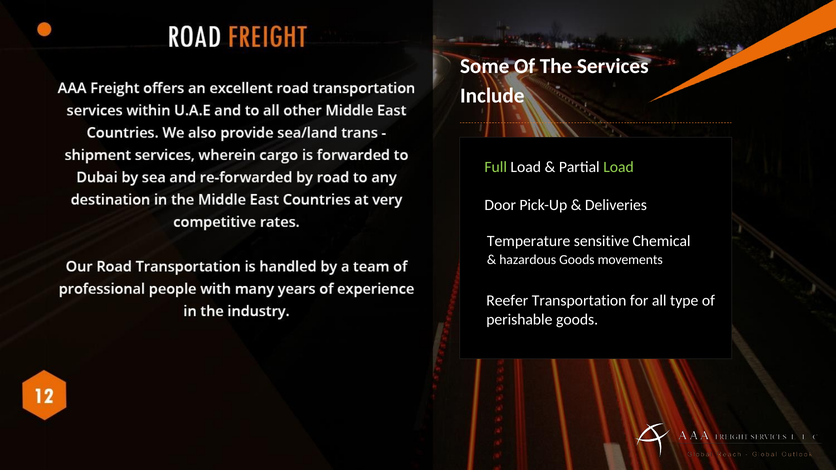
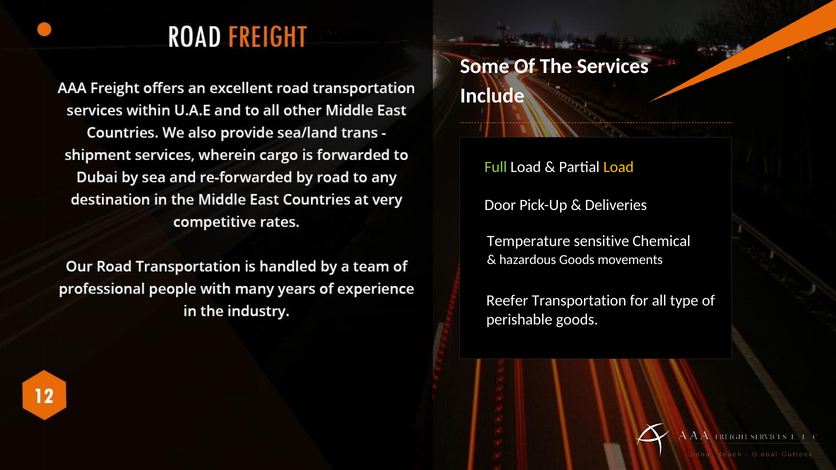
Load at (619, 167) colour: light green -> yellow
